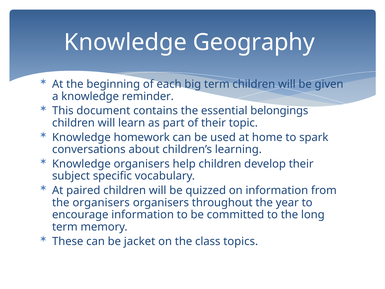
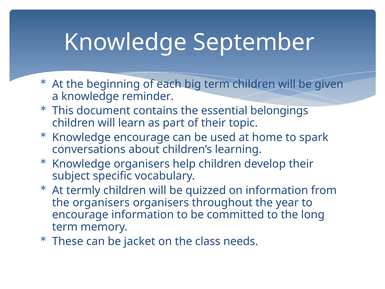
Geography: Geography -> September
Knowledge homework: homework -> encourage
paired: paired -> termly
topics: topics -> needs
